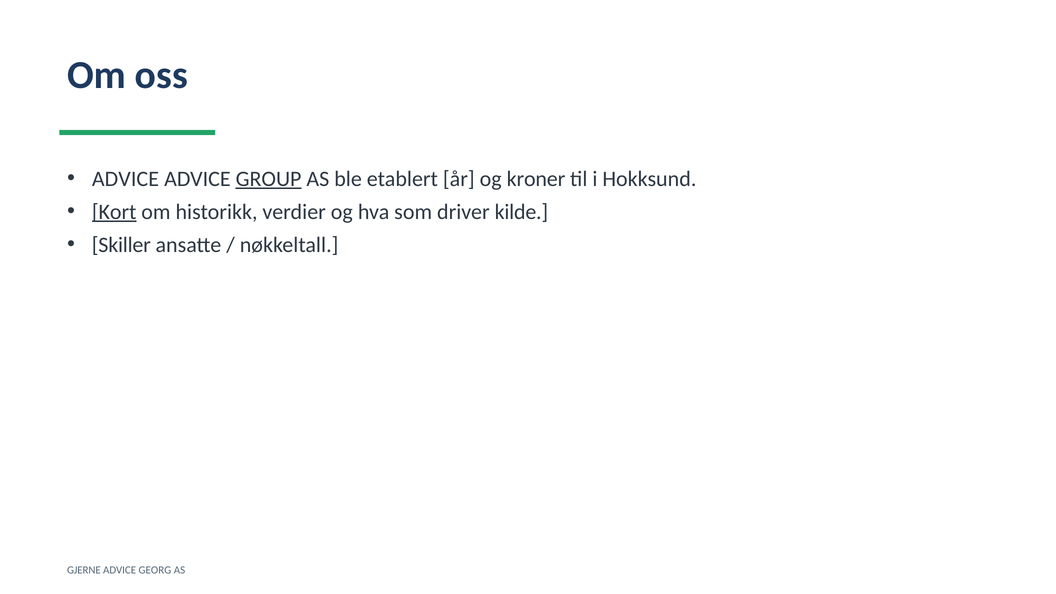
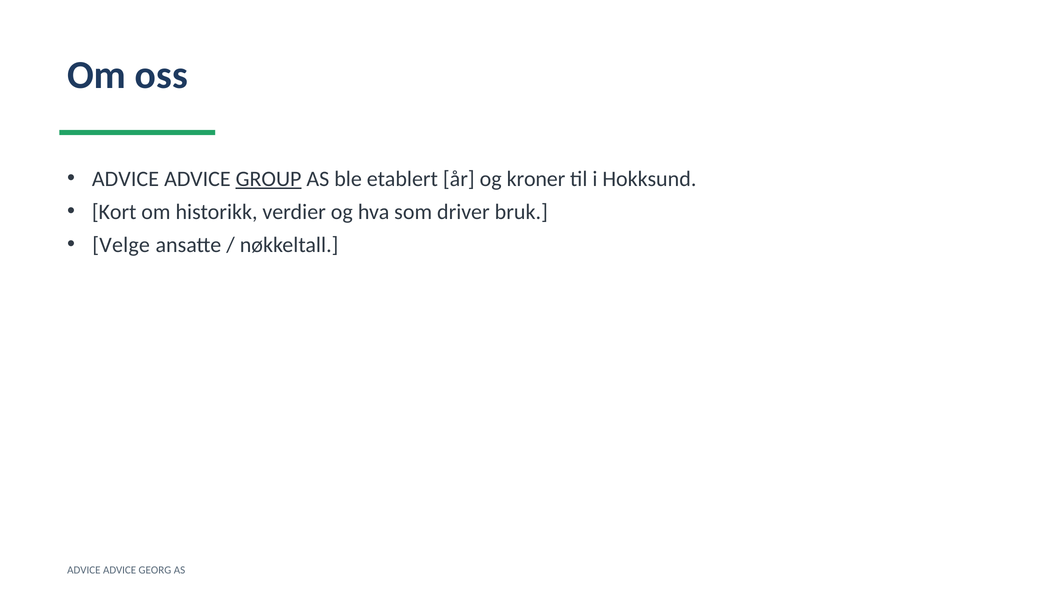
Kort underline: present -> none
kilde: kilde -> bruk
Skiller: Skiller -> Velge
GJERNE at (84, 570): GJERNE -> ADVICE
